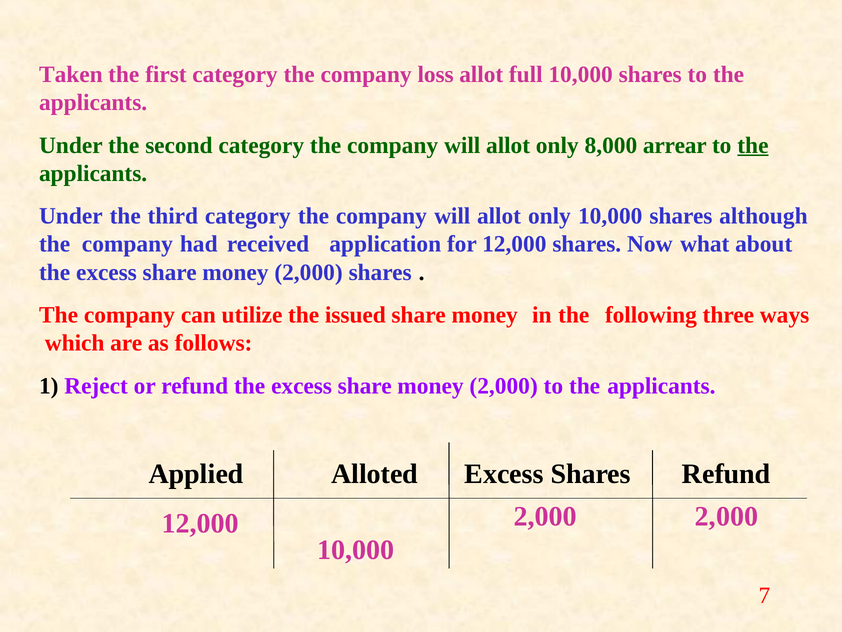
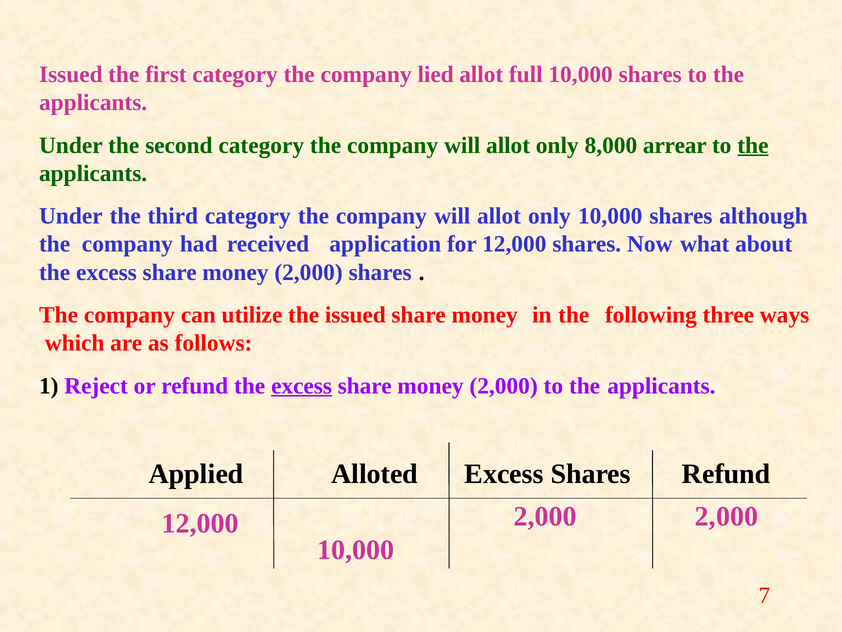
Taken at (71, 74): Taken -> Issued
loss: loss -> lied
excess at (302, 386) underline: none -> present
